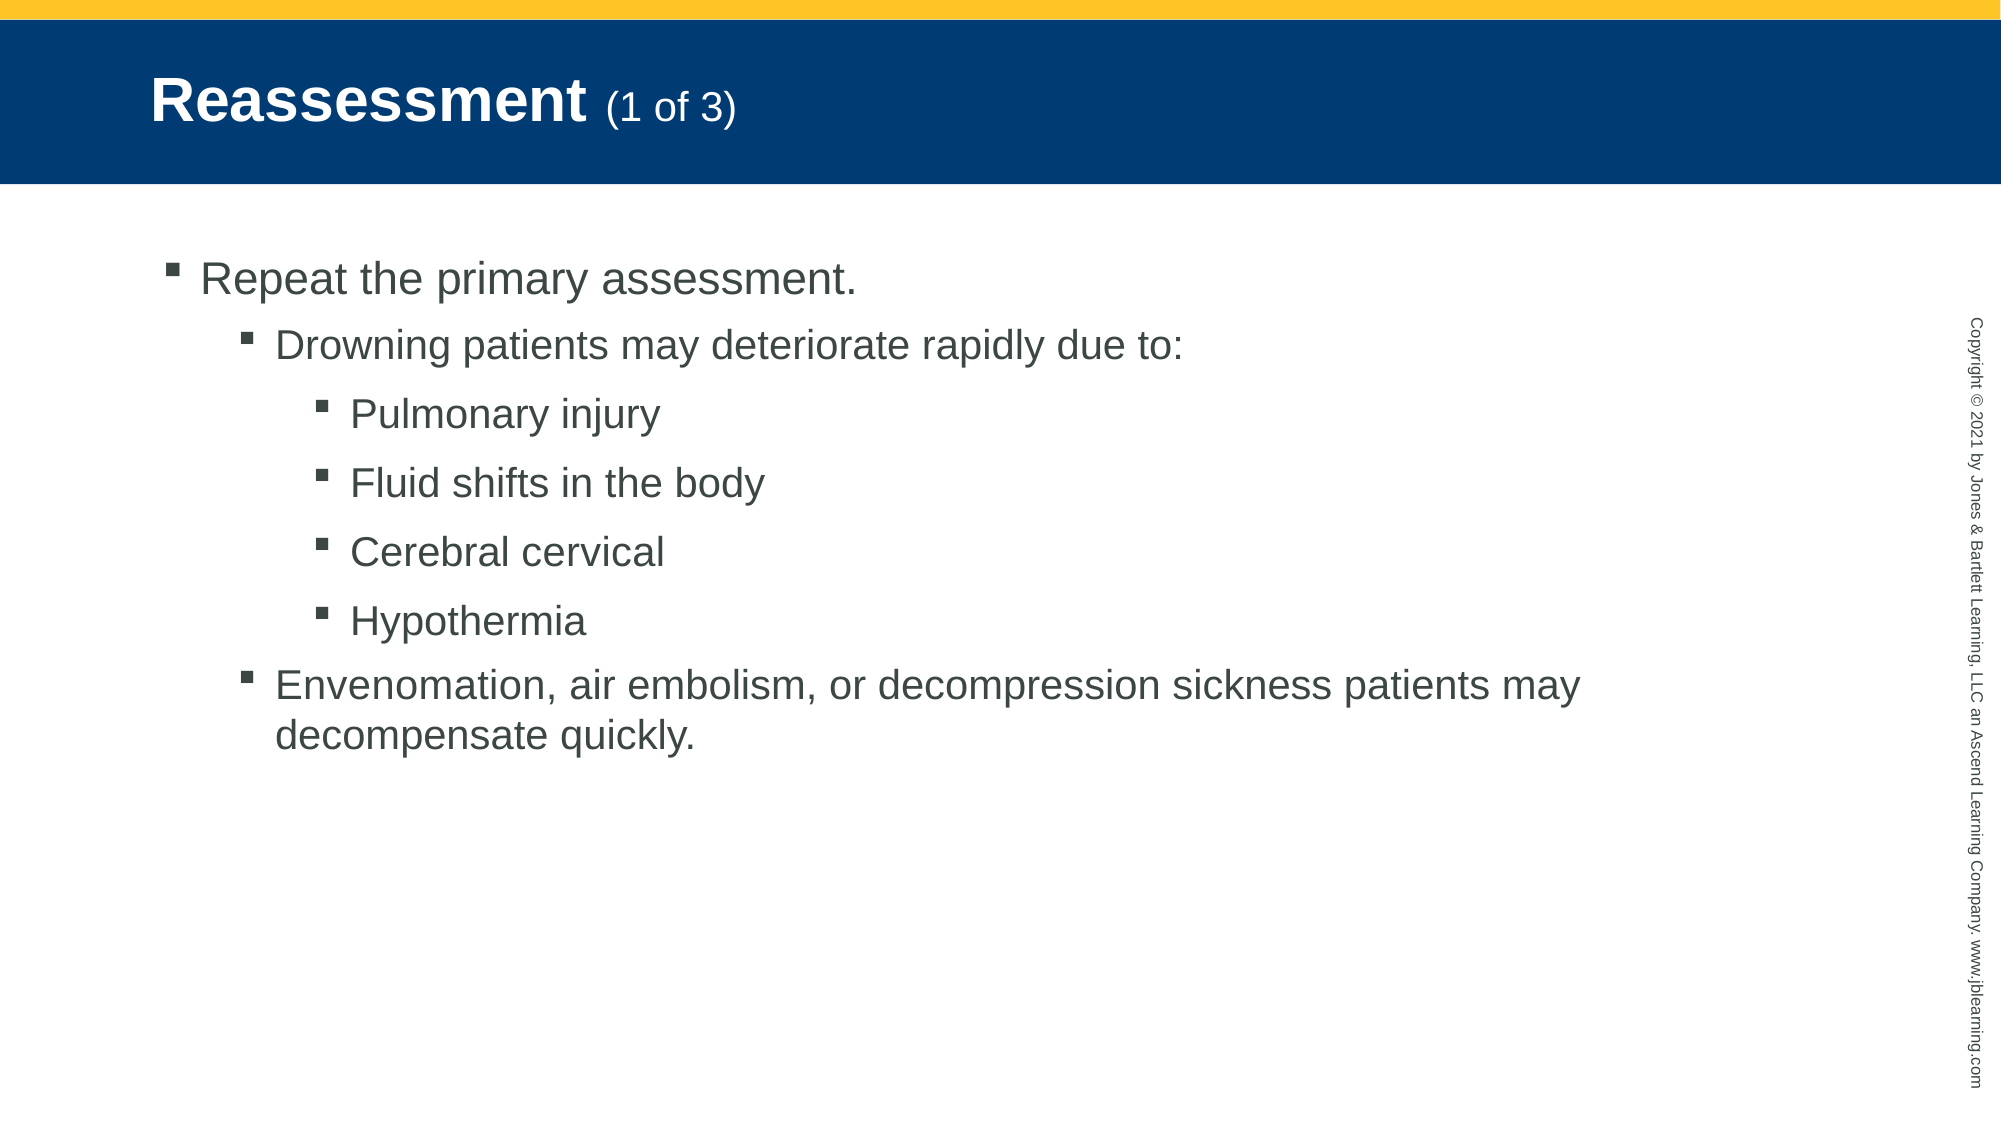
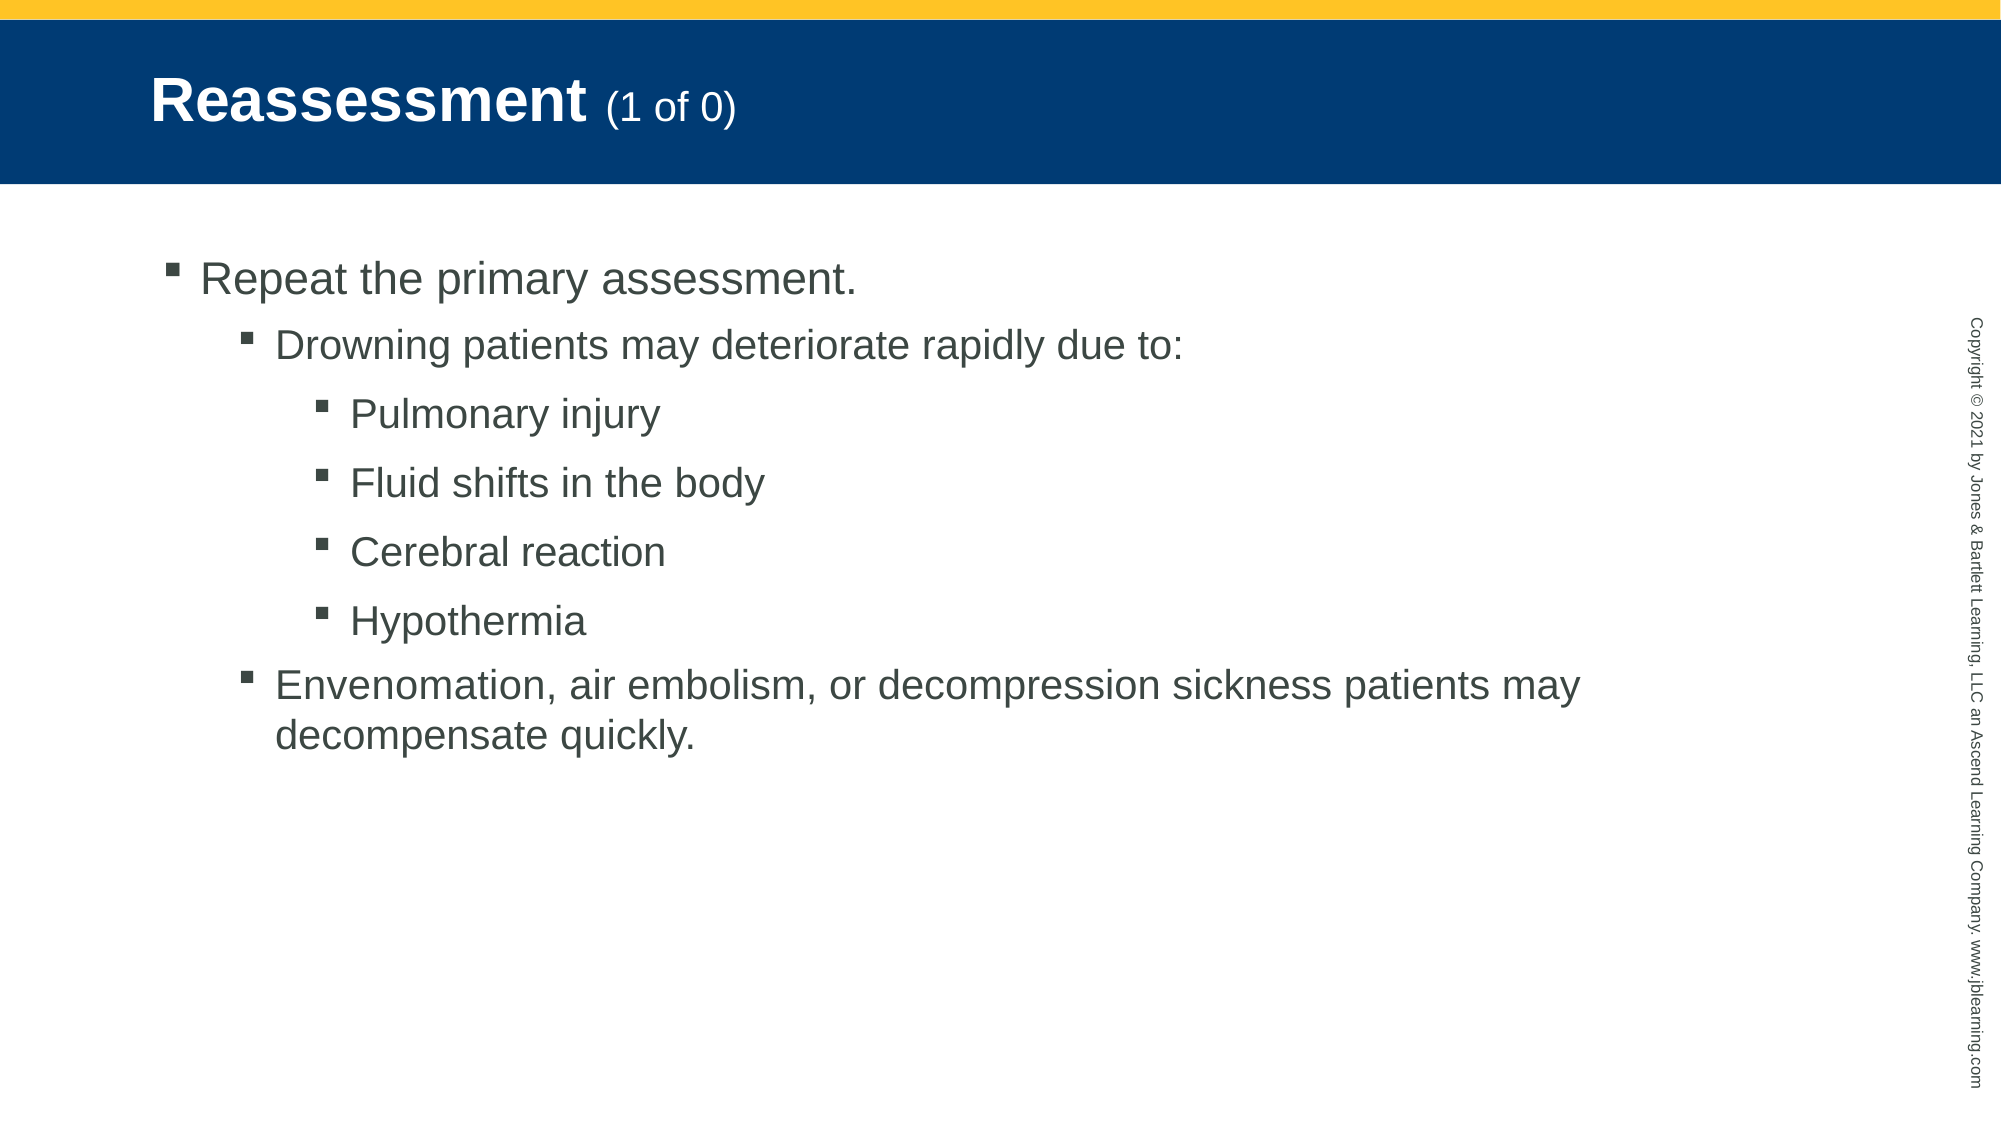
of 3: 3 -> 0
cervical: cervical -> reaction
